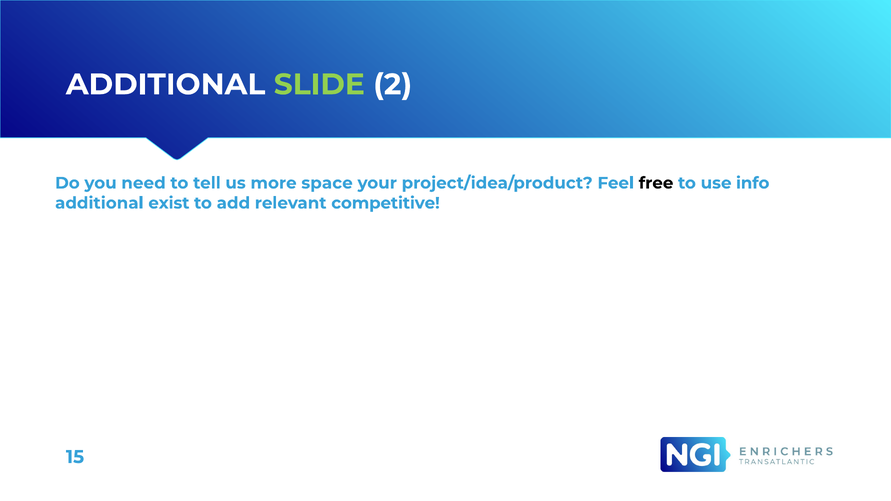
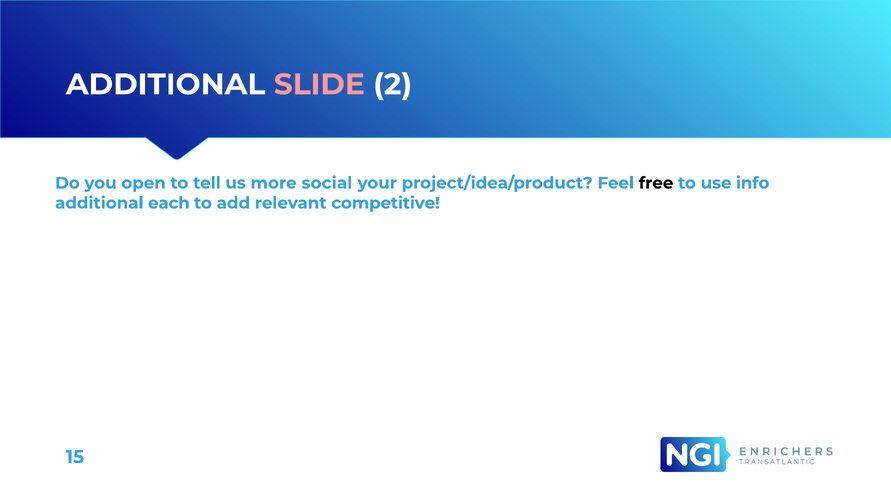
SLIDE colour: light green -> pink
need: need -> open
space: space -> social
exist: exist -> each
